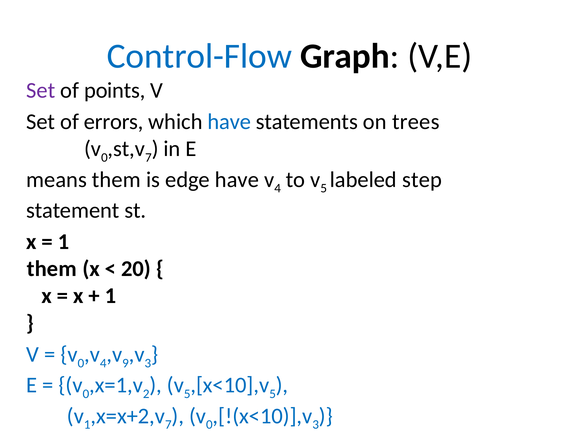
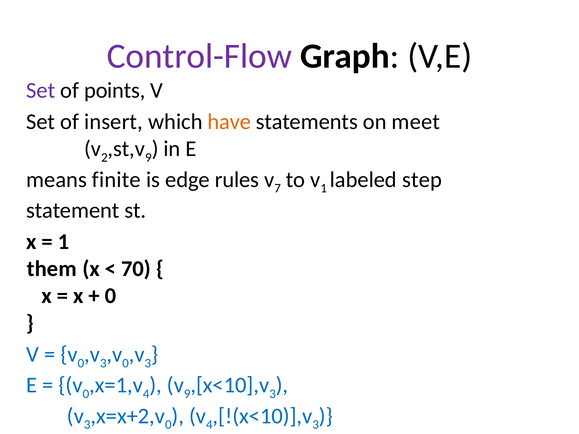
Control-Flow colour: blue -> purple
errors: errors -> insert
have at (229, 122) colour: blue -> orange
trees: trees -> meet
0 at (104, 158): 0 -> 2
7 at (148, 158): 7 -> 9
means them: them -> finite
edge have: have -> rules
v 4: 4 -> 7
to v 5: 5 -> 1
20: 20 -> 70
1 at (111, 296): 1 -> 0
4 at (103, 363): 4 -> 3
9 at (126, 363): 9 -> 0
2 at (146, 394): 2 -> 4
5 at (187, 394): 5 -> 9
5 at (273, 394): 5 -> 3
v 1: 1 -> 3
7 at (168, 425): 7 -> 0
0 at (209, 425): 0 -> 4
